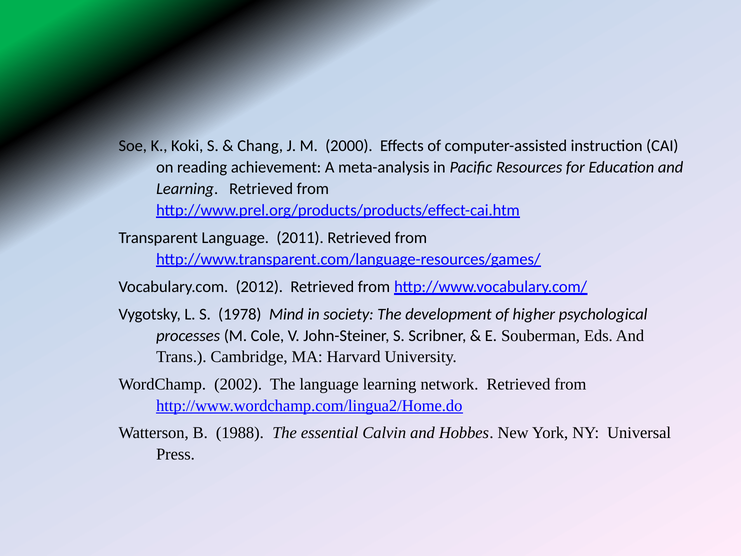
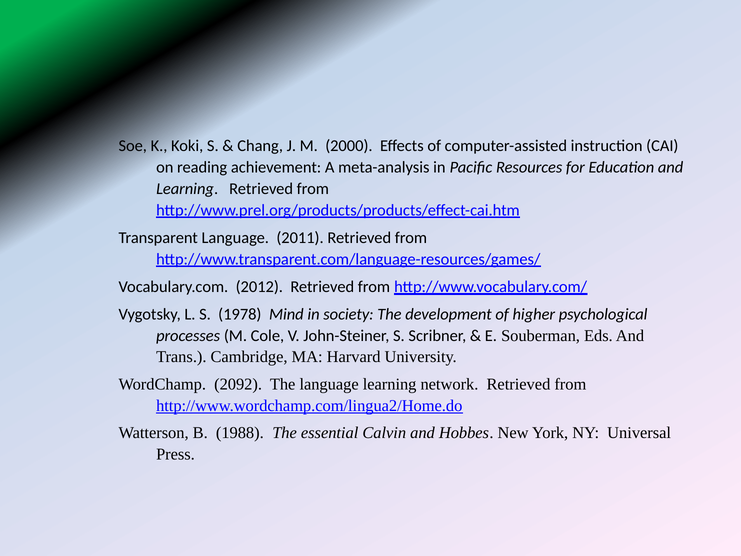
2002: 2002 -> 2092
